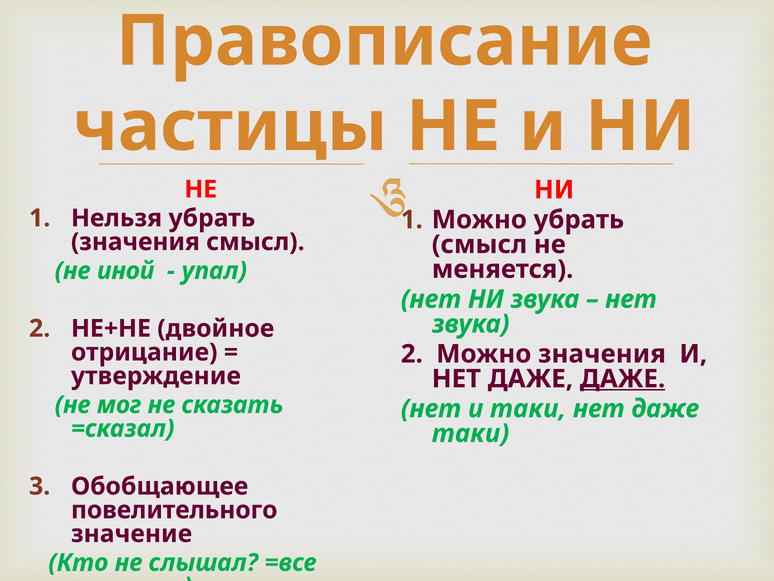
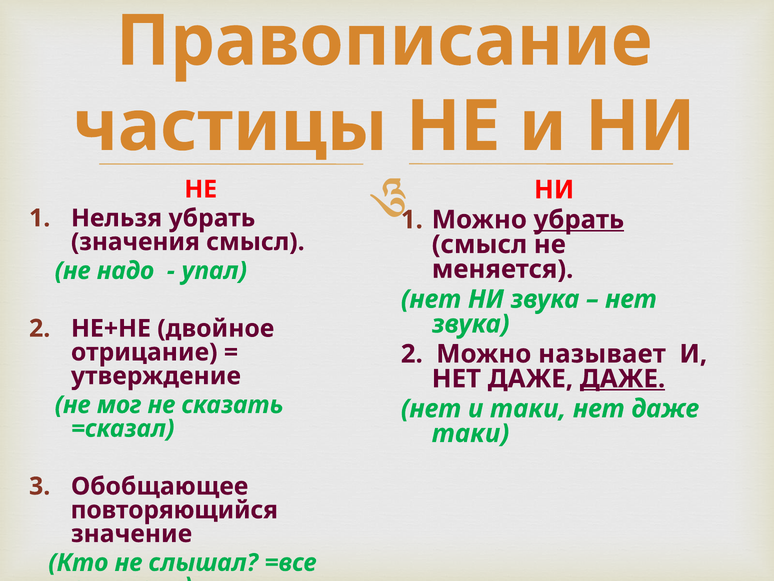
убрать at (579, 220) underline: none -> present
иной: иной -> надо
Можно значения: значения -> называет
повелительного: повелительного -> повторяющийся
